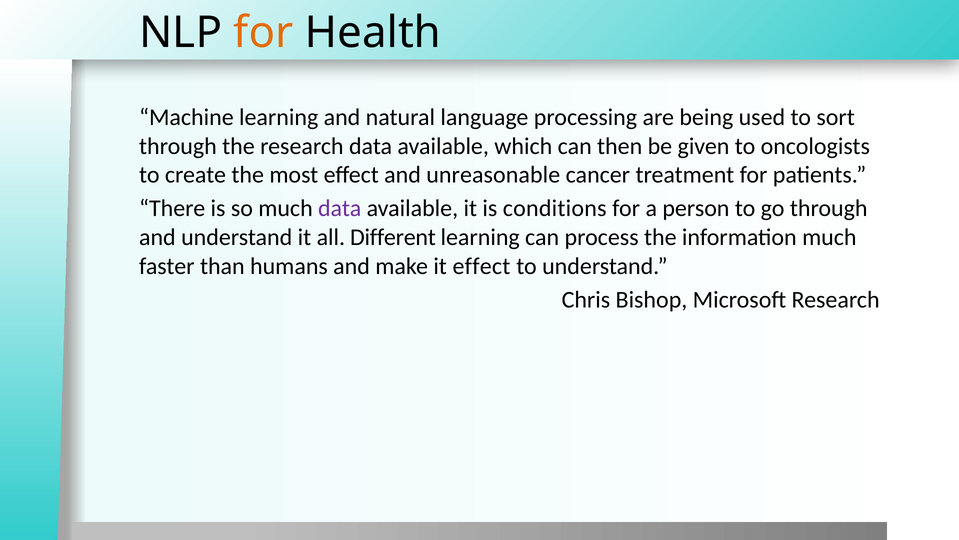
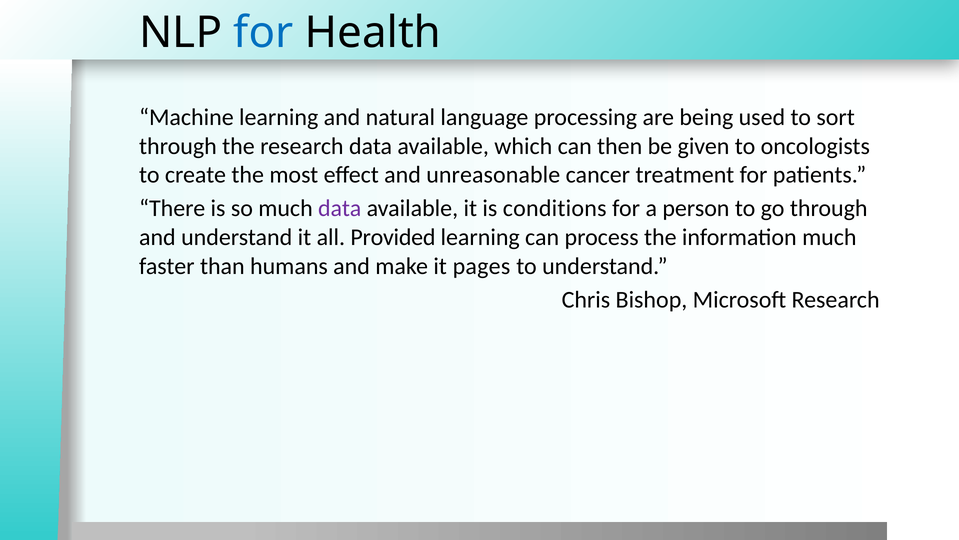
for at (263, 33) colour: orange -> blue
Different: Different -> Provided
it effect: effect -> pages
